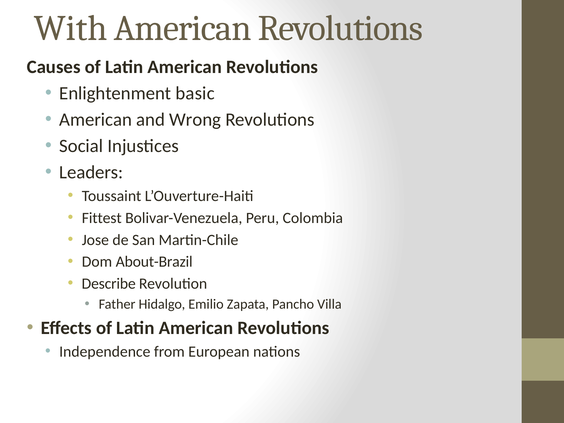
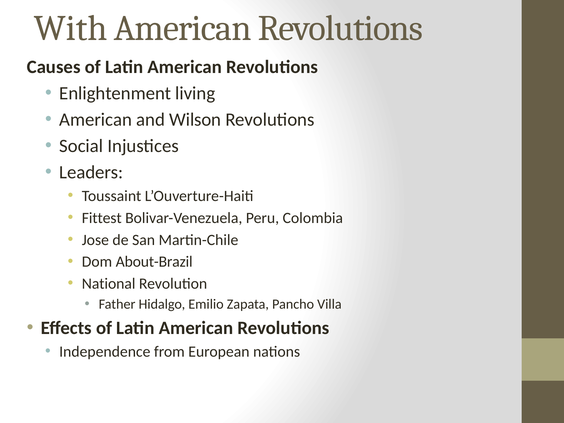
basic: basic -> living
Wrong: Wrong -> Wilson
Describe: Describe -> National
